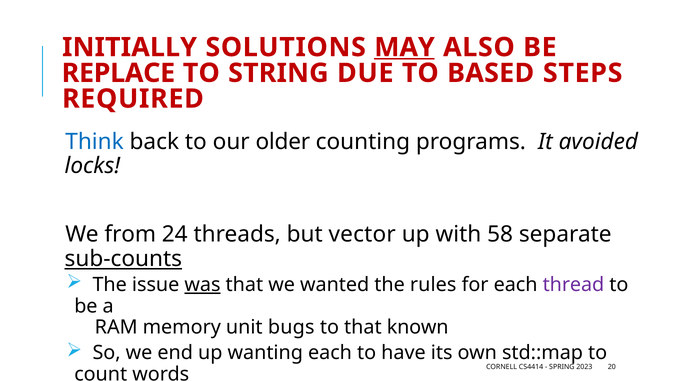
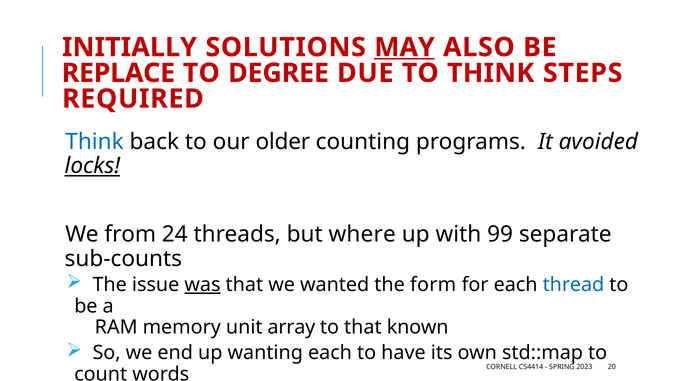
STRING: STRING -> DEGREE
TO BASED: BASED -> THINK
locks underline: none -> present
vector: vector -> where
58: 58 -> 99
sub-counts underline: present -> none
rules: rules -> form
thread colour: purple -> blue
bugs: bugs -> array
